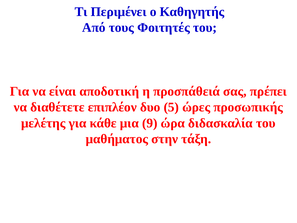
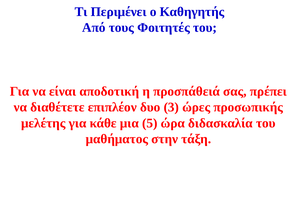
5: 5 -> 3
9: 9 -> 5
